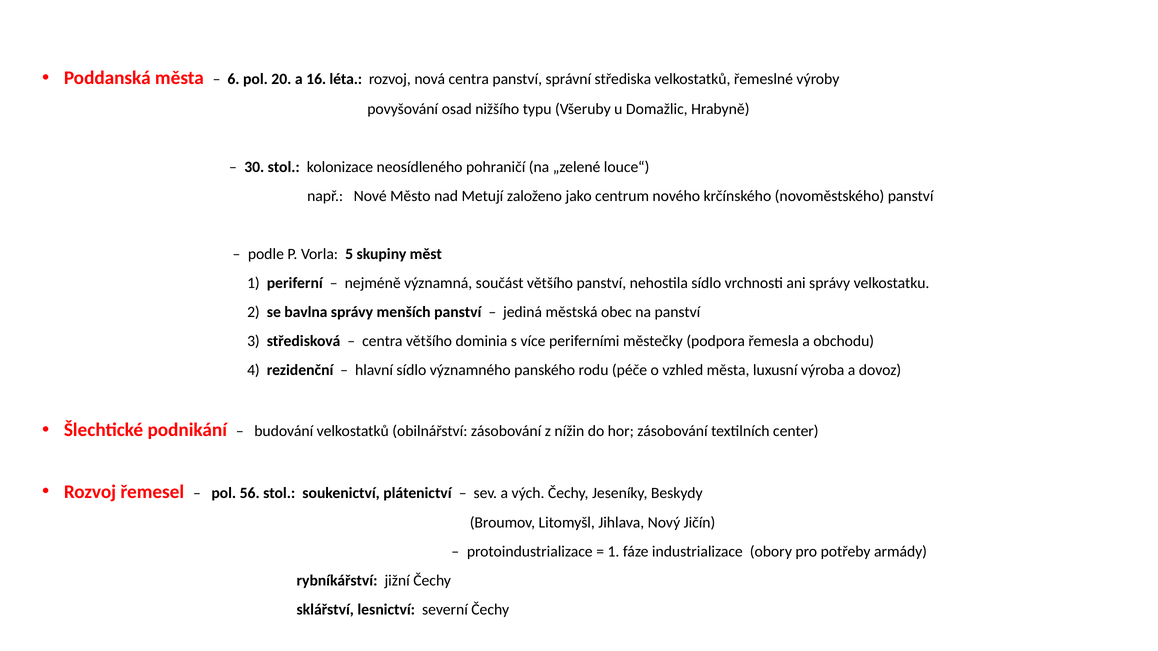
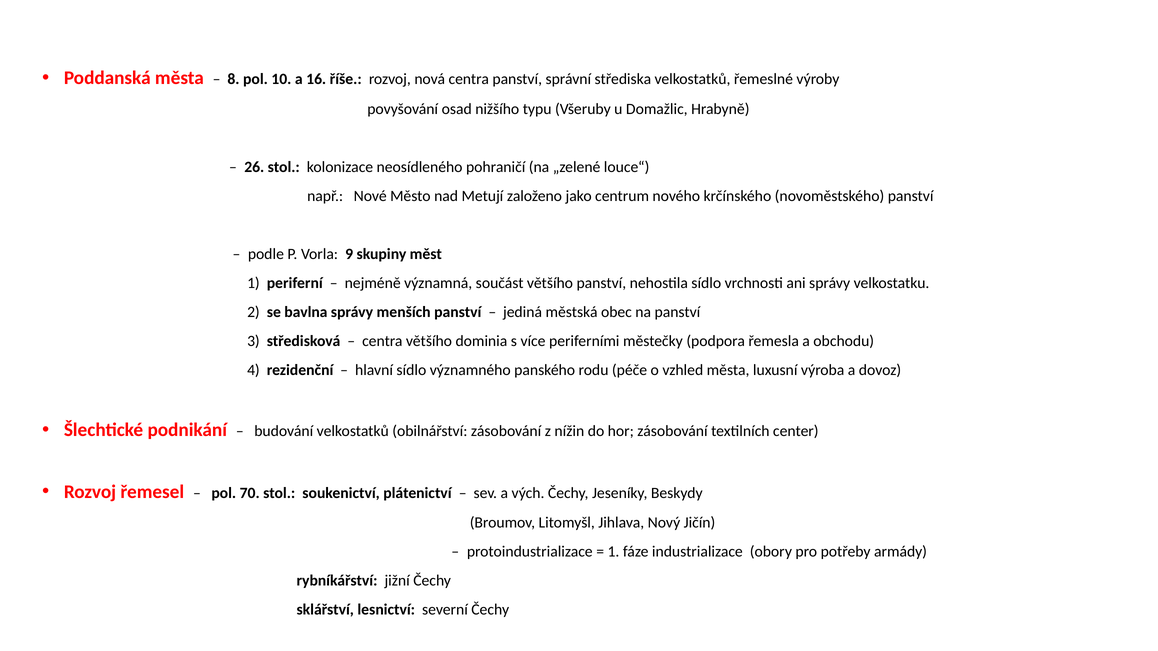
6: 6 -> 8
20: 20 -> 10
léta: léta -> říše
30: 30 -> 26
5: 5 -> 9
56: 56 -> 70
